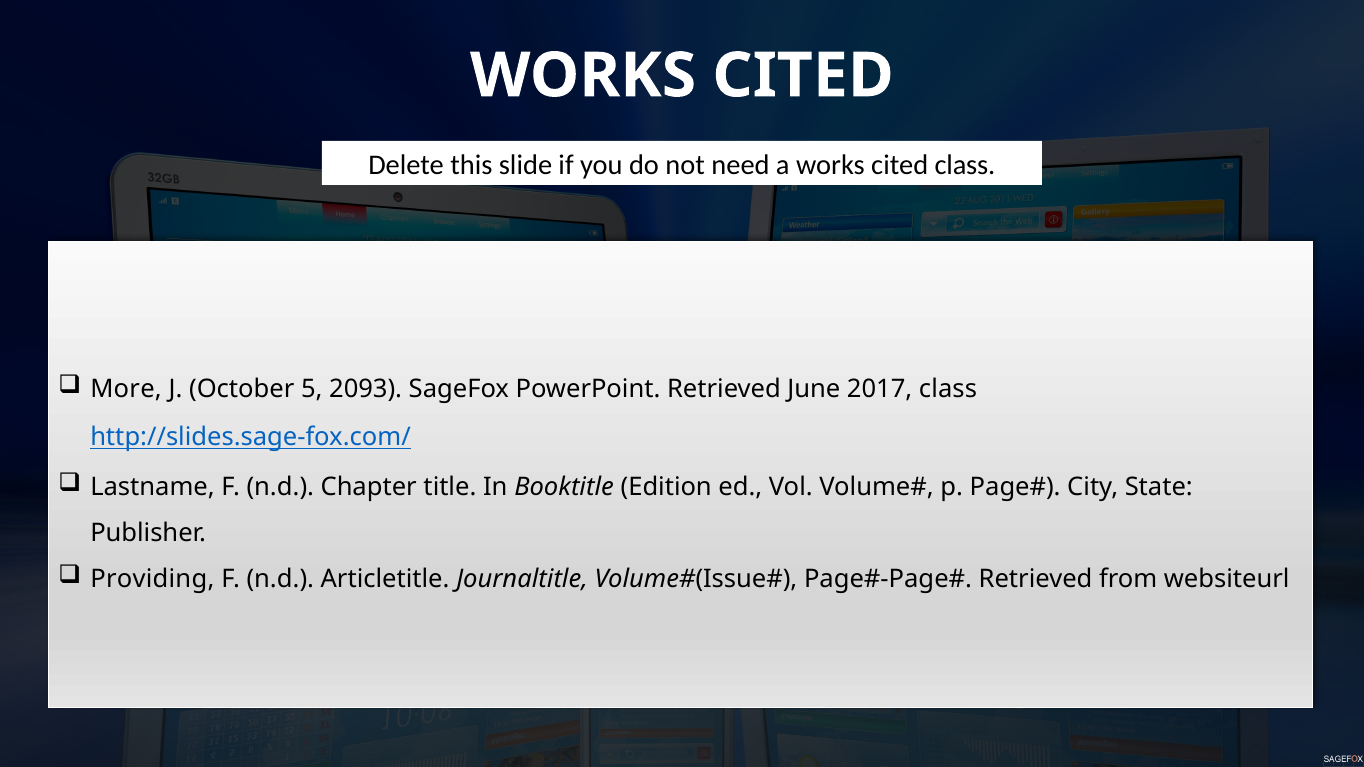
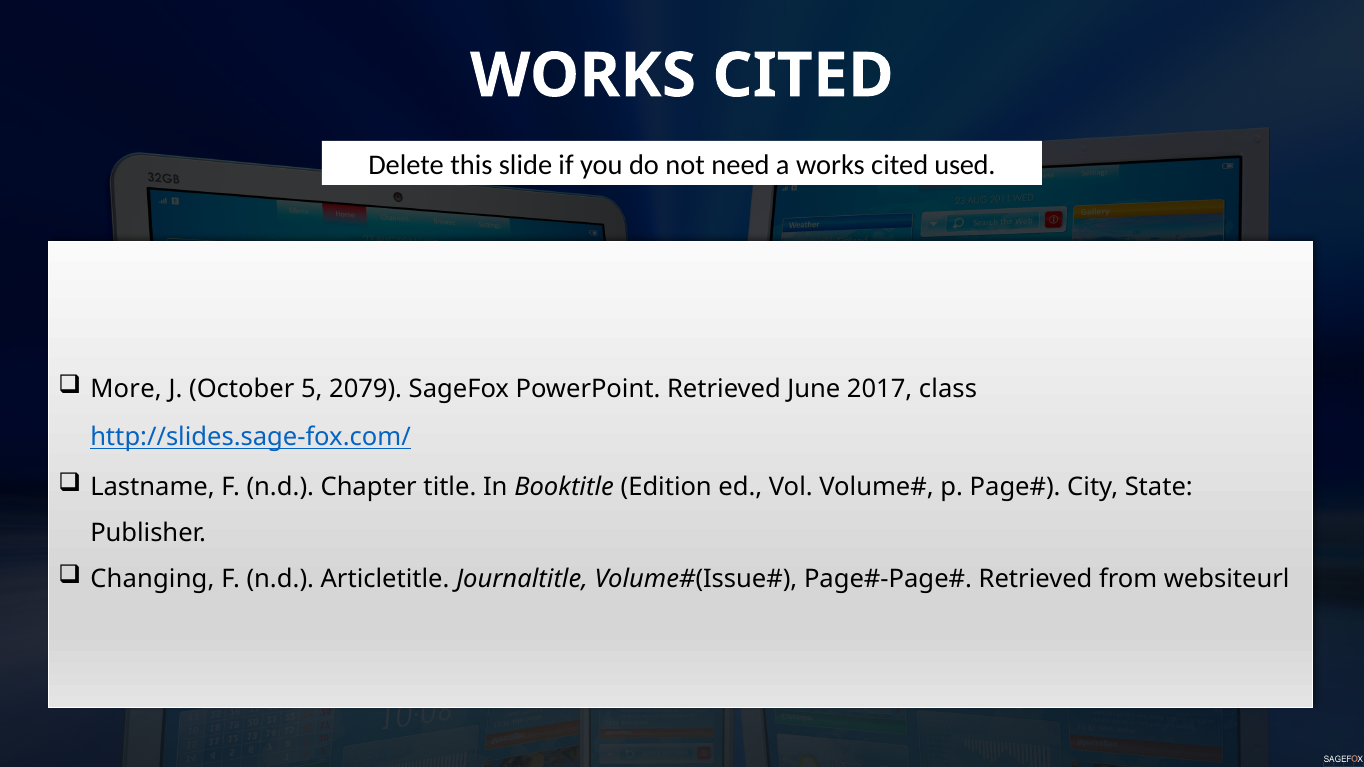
cited class: class -> used
2093: 2093 -> 2079
Providing: Providing -> Changing
